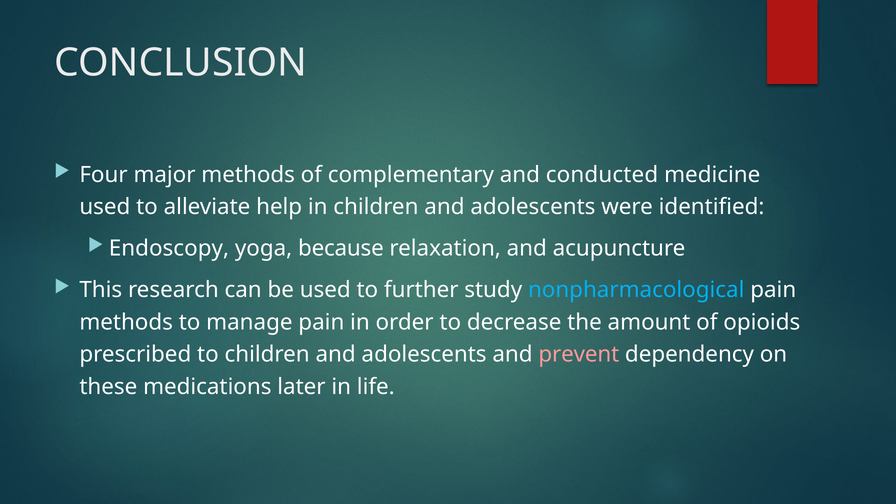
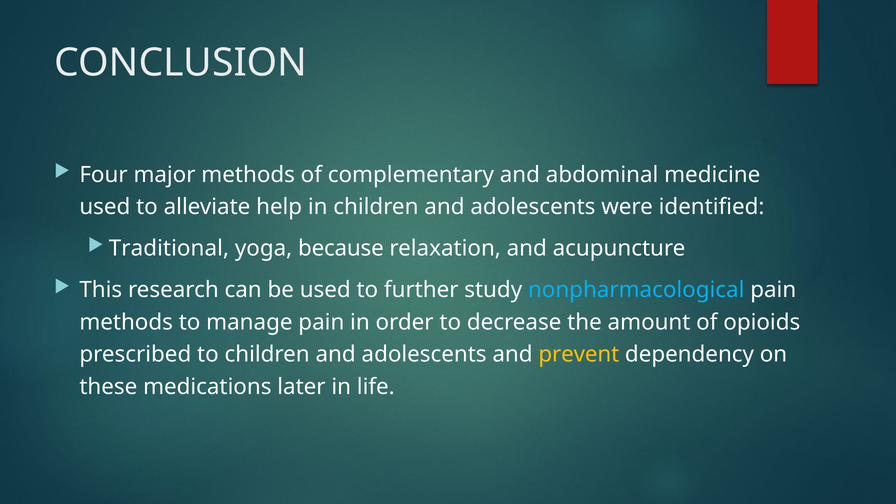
conducted: conducted -> abdominal
Endoscopy: Endoscopy -> Traditional
prevent colour: pink -> yellow
